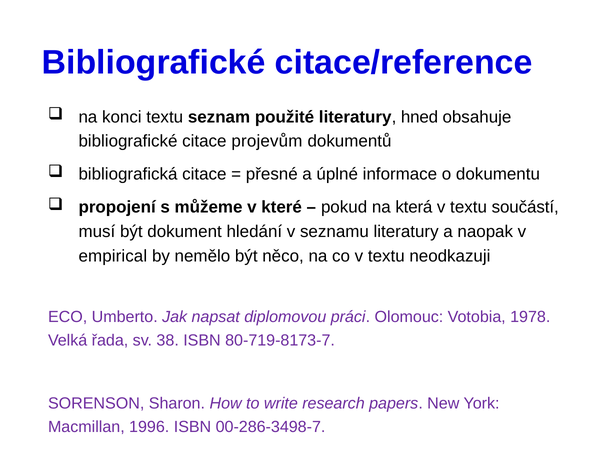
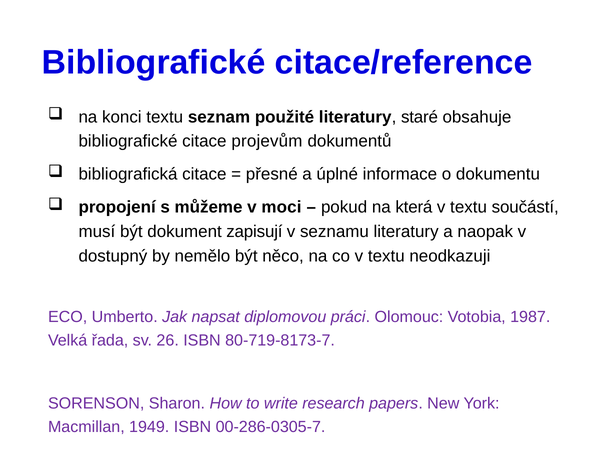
hned: hned -> staré
které: které -> moci
hledání: hledání -> zapisují
empirical: empirical -> dostupný
1978: 1978 -> 1987
38: 38 -> 26
1996: 1996 -> 1949
00-286-3498-7: 00-286-3498-7 -> 00-286-0305-7
